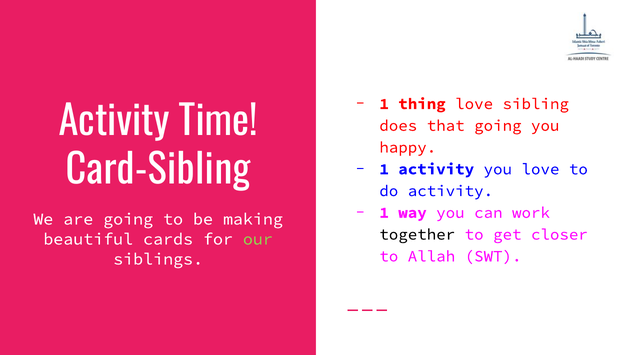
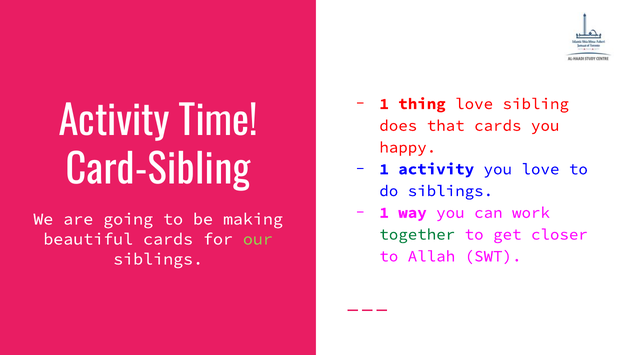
that going: going -> cards
do activity: activity -> siblings
together colour: black -> green
